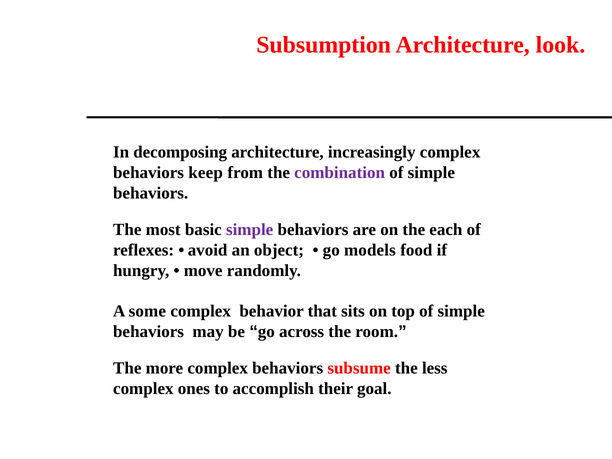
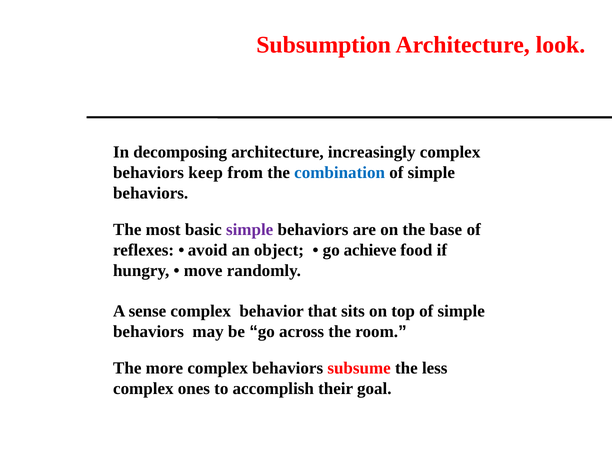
combination colour: purple -> blue
each: each -> base
models: models -> achieve
some: some -> sense
